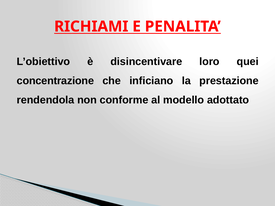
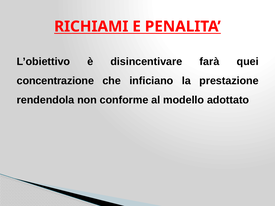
loro: loro -> farà
